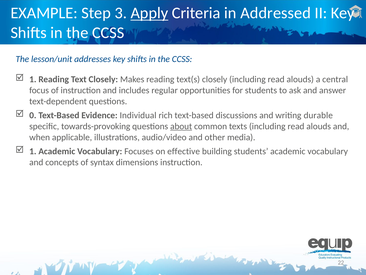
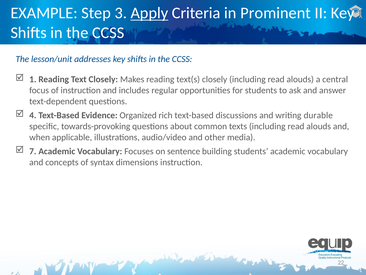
Addressed: Addressed -> Prominent
0: 0 -> 4
Individual: Individual -> Organized
about underline: present -> none
1 at (33, 151): 1 -> 7
effective: effective -> sentence
